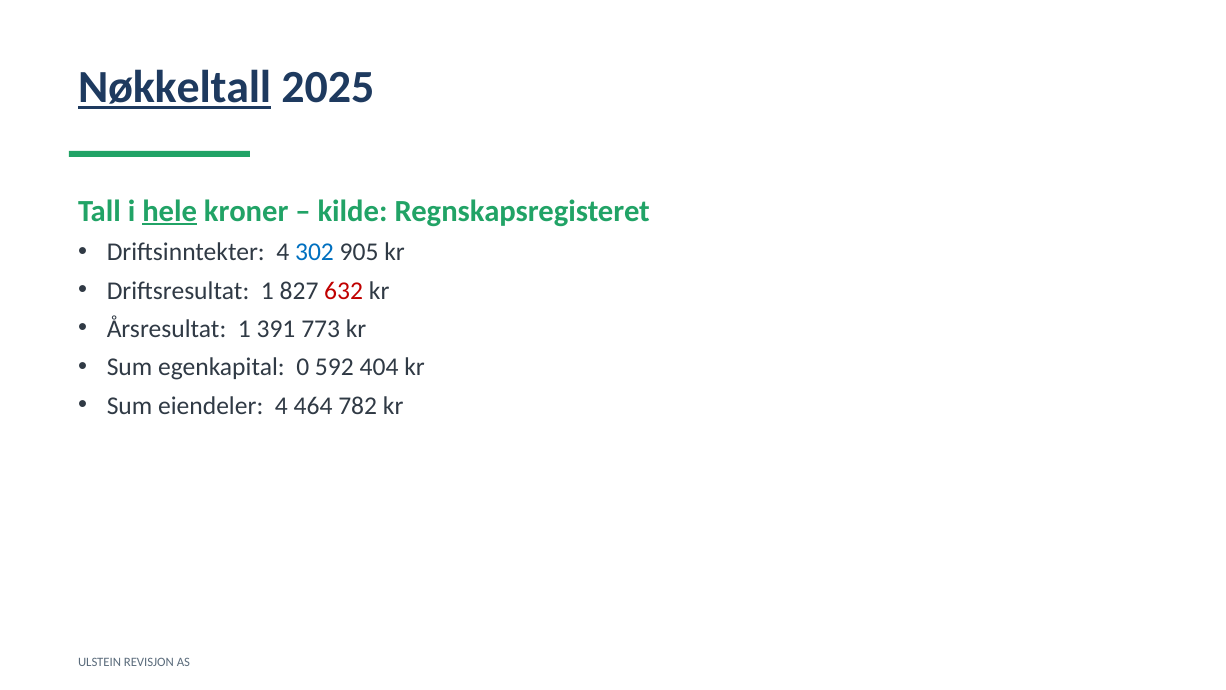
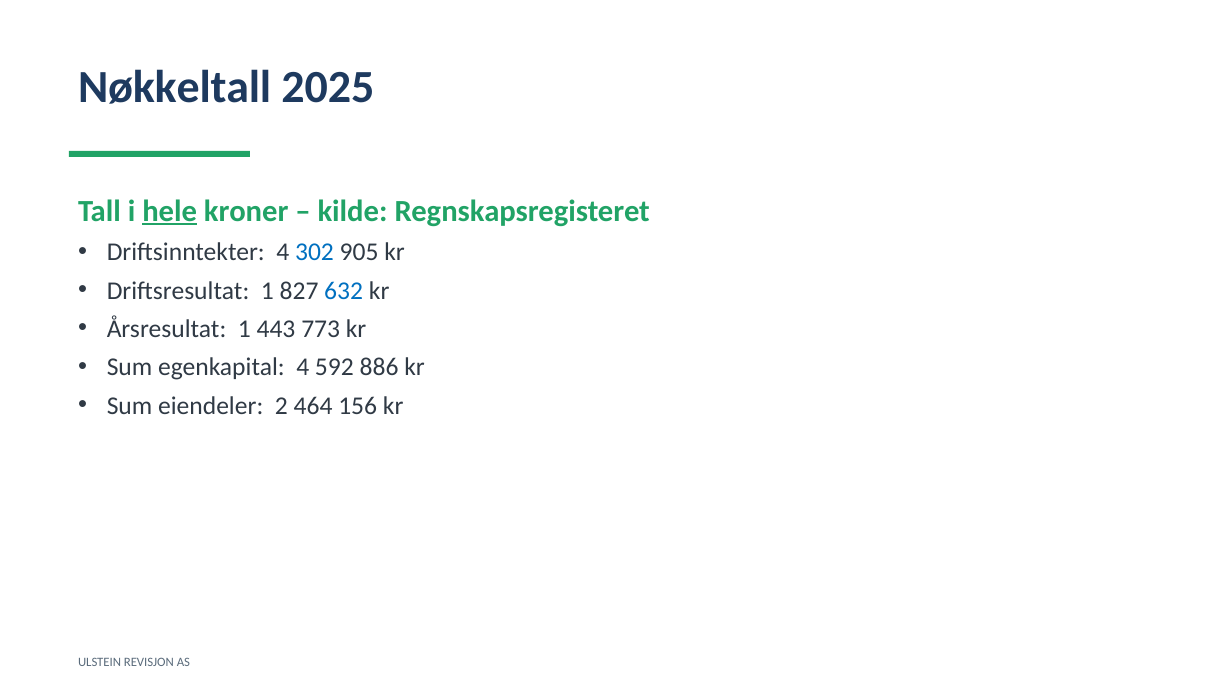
Nøkkeltall underline: present -> none
632 colour: red -> blue
391: 391 -> 443
egenkapital 0: 0 -> 4
404: 404 -> 886
eiendeler 4: 4 -> 2
782: 782 -> 156
